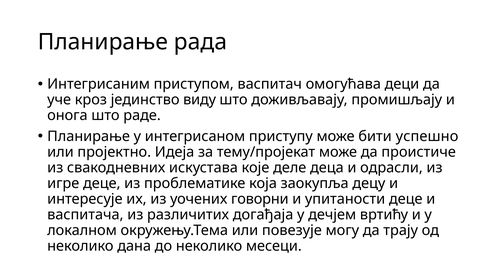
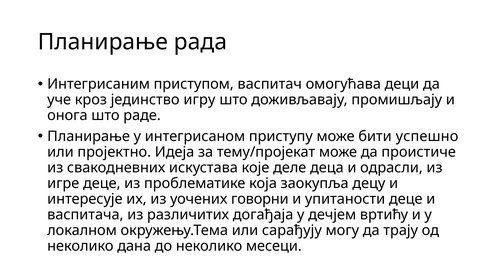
виду: виду -> игру
повезује: повезује -> сарађују
